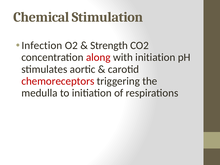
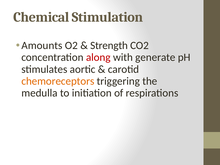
Infection: Infection -> Amounts
with initiation: initiation -> generate
chemoreceptors colour: red -> orange
